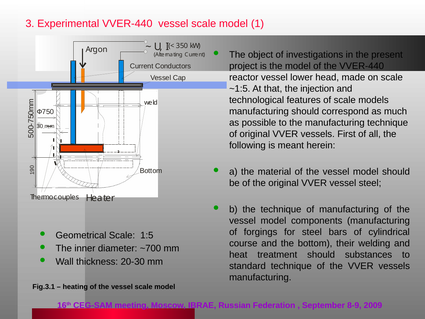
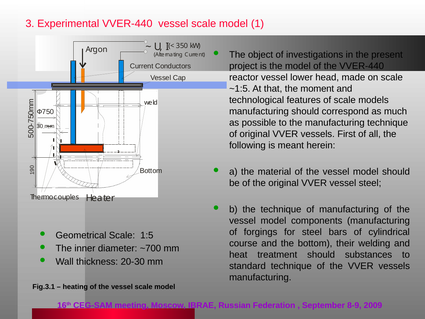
injection: injection -> moment
